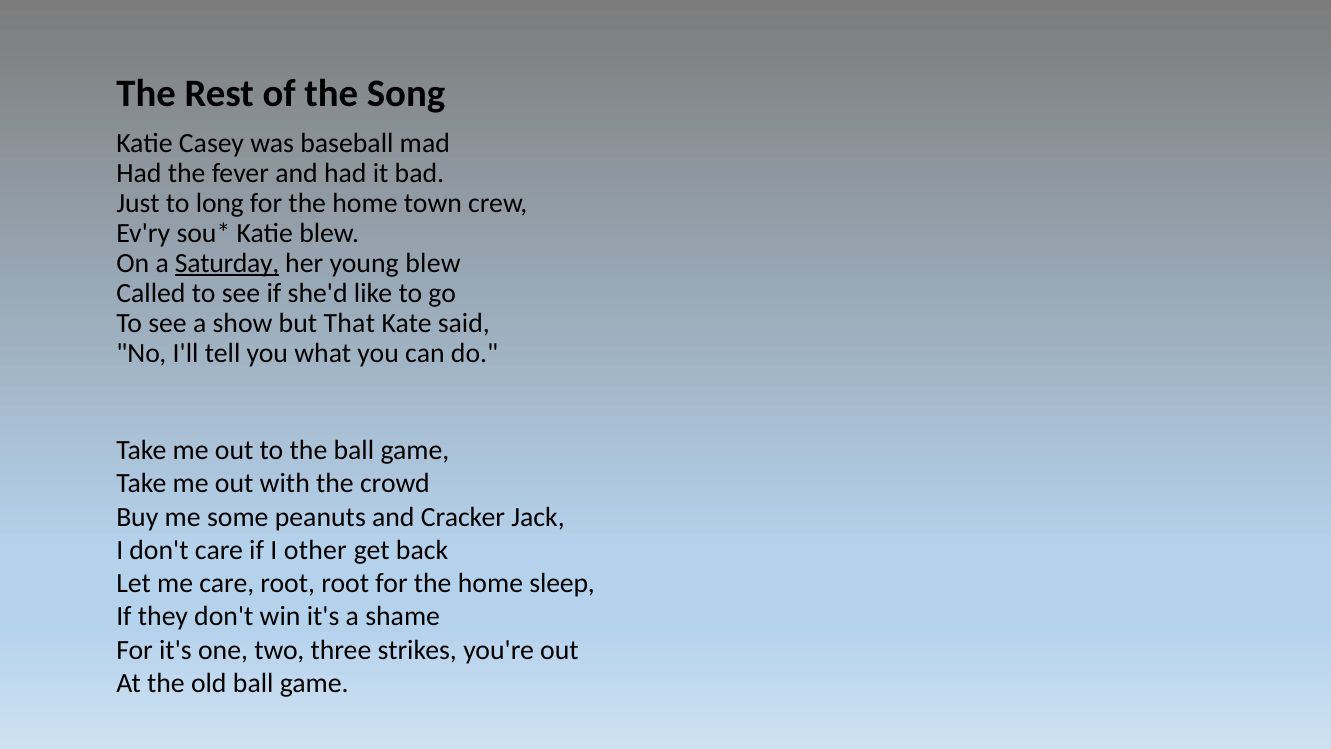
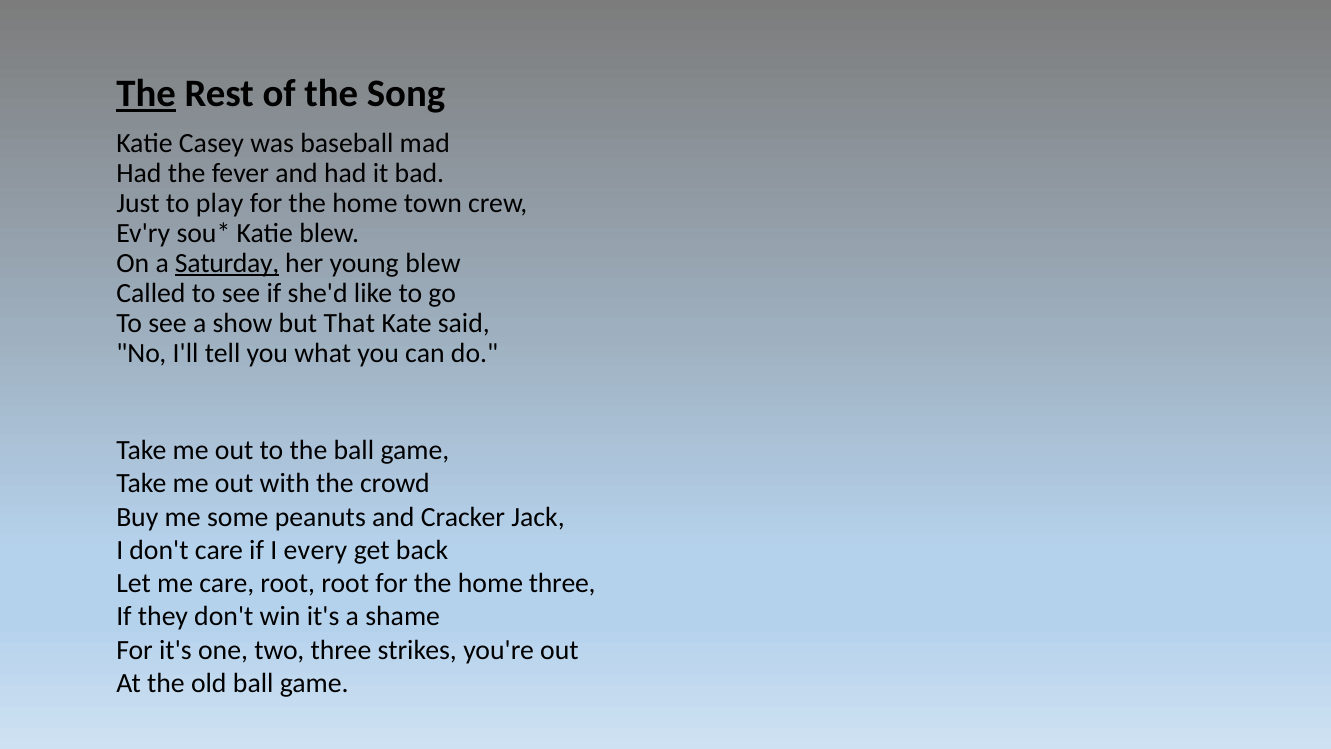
The at (146, 94) underline: none -> present
long: long -> play
other: other -> every
home sleep: sleep -> three
